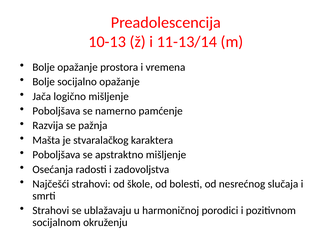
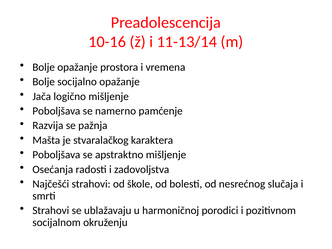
10-13: 10-13 -> 10-16
